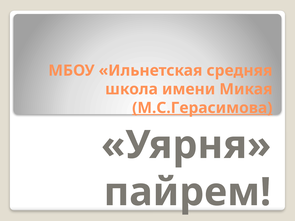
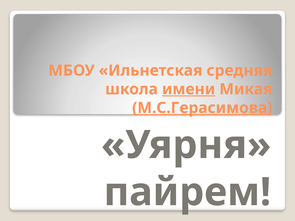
имени underline: none -> present
